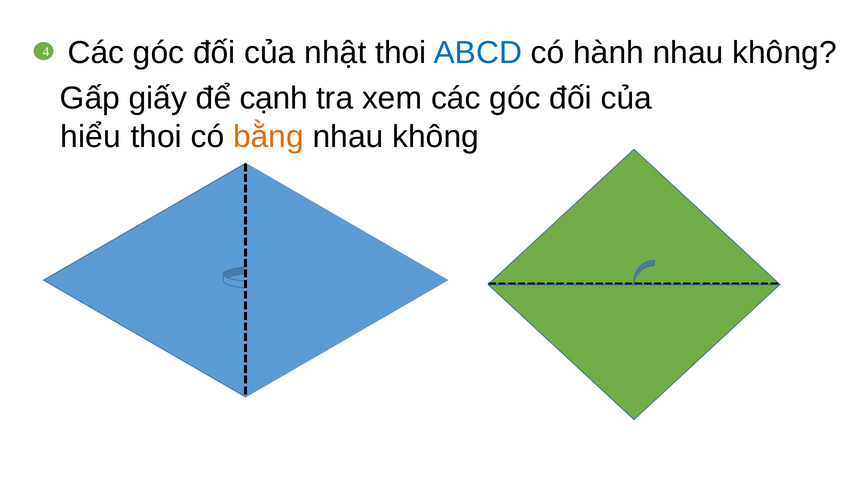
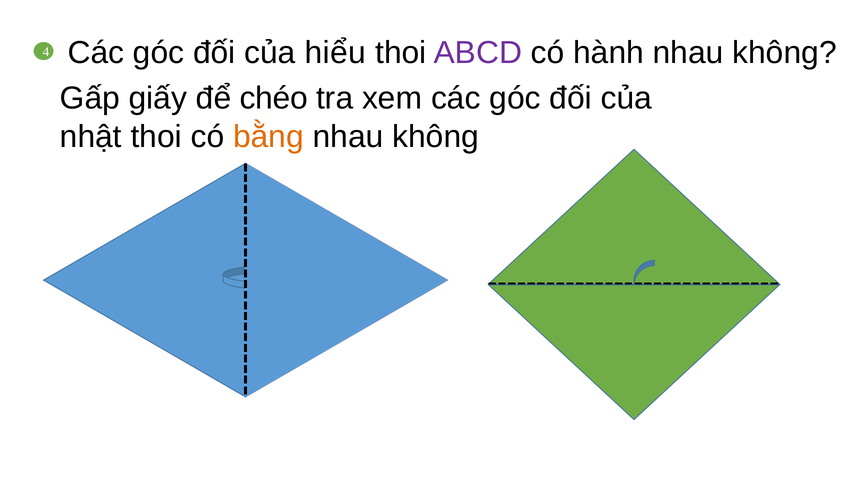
nhật: nhật -> hiểu
ABCD colour: blue -> purple
cạnh: cạnh -> chéo
hiểu: hiểu -> nhật
